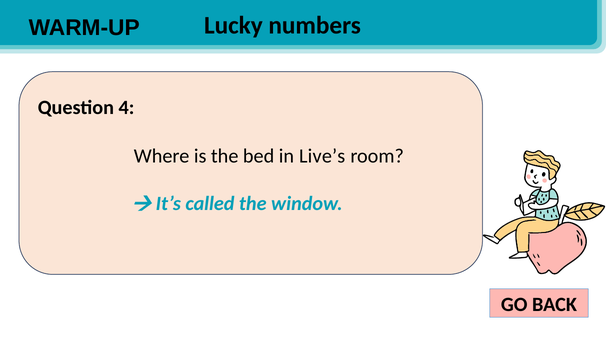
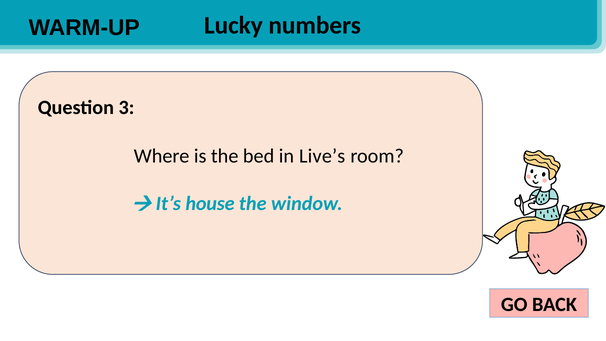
4: 4 -> 3
called: called -> house
